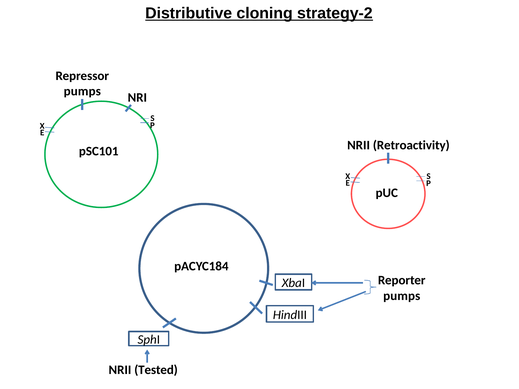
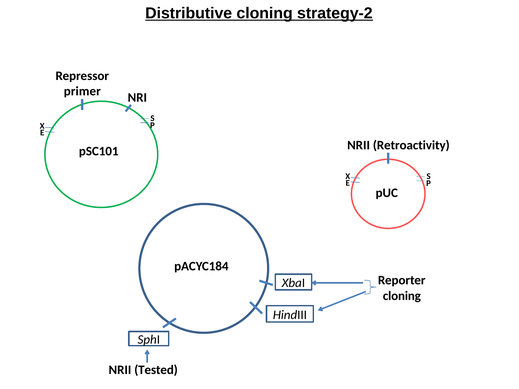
pumps at (82, 91): pumps -> primer
pumps at (402, 296): pumps -> cloning
